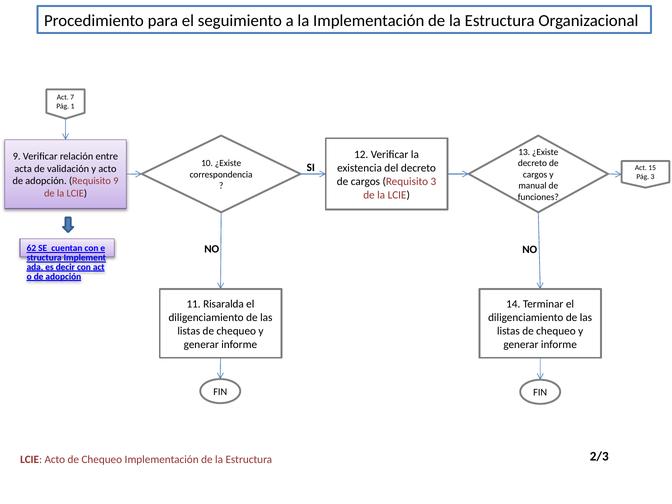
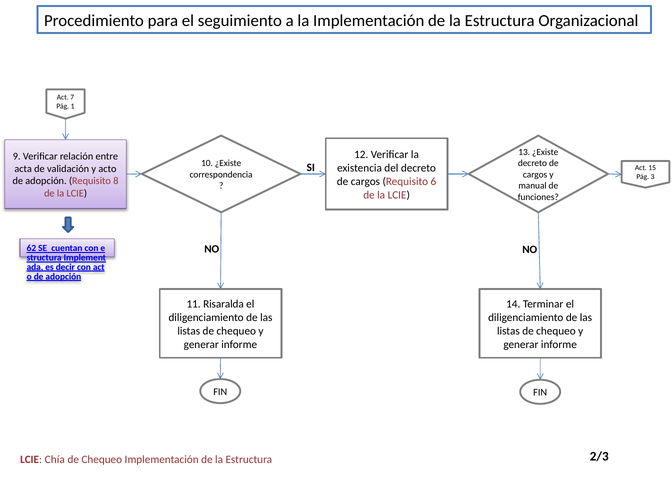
Requisito 9: 9 -> 8
Requisito 3: 3 -> 6
LCIE Acto: Acto -> Chía
